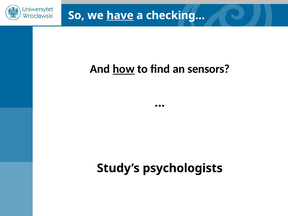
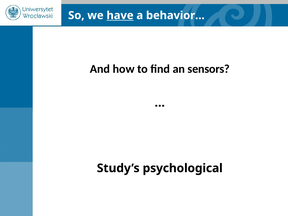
checking…: checking… -> behavior…
how underline: present -> none
psychologists: psychologists -> psychological
